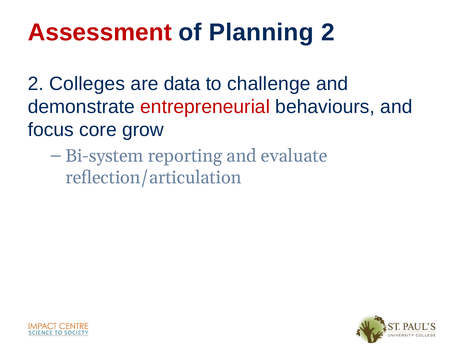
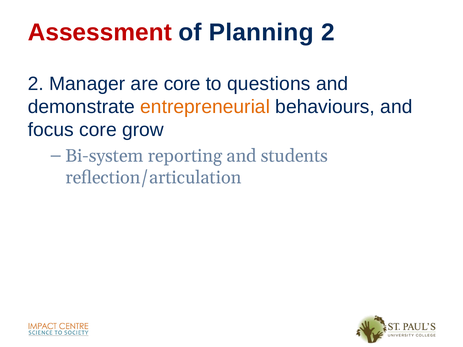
Colleges: Colleges -> Manager
are data: data -> core
challenge: challenge -> questions
entrepreneurial colour: red -> orange
evaluate: evaluate -> students
